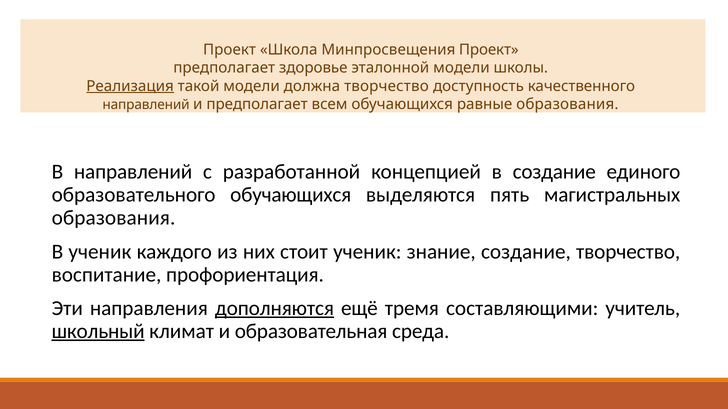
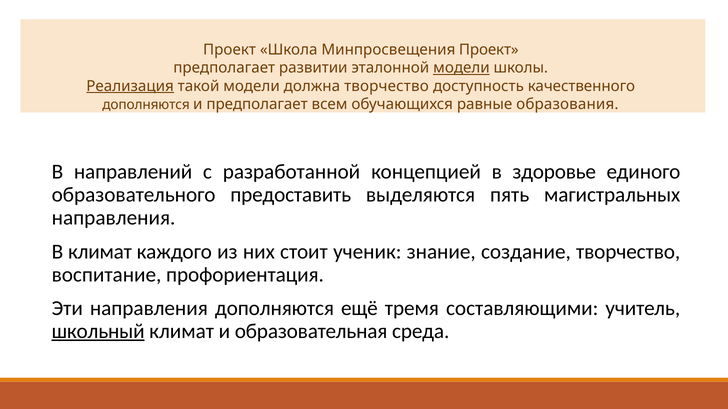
здоровье: здоровье -> развитии
модели at (461, 68) underline: none -> present
направлений at (146, 105): направлений -> дополняются
в создание: создание -> здоровье
образовательного обучающихся: обучающихся -> предоставить
образования at (114, 218): образования -> направления
В ученик: ученик -> климат
дополняются at (274, 309) underline: present -> none
